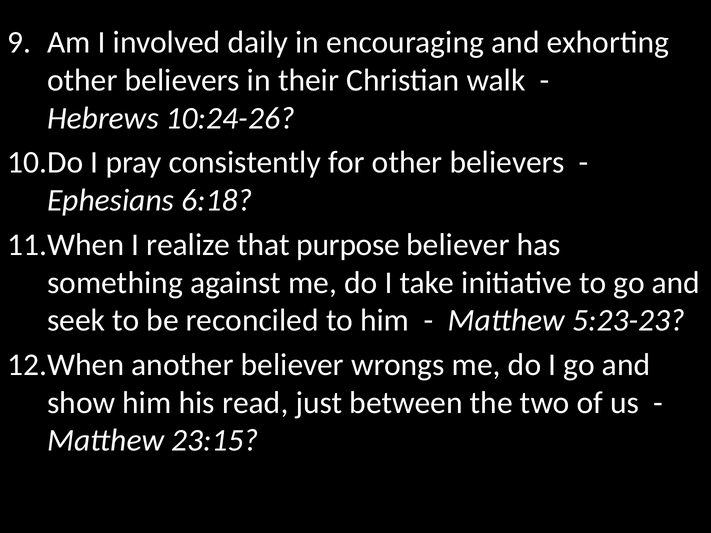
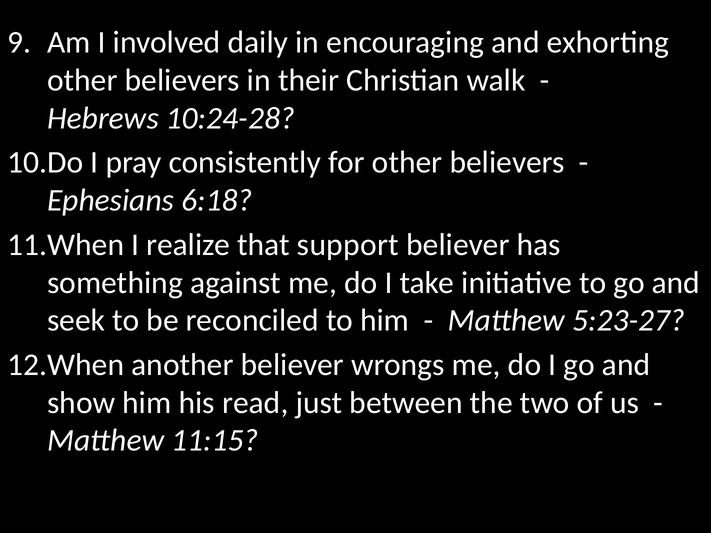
10:24-26: 10:24-26 -> 10:24-28
purpose: purpose -> support
5:23-23: 5:23-23 -> 5:23-27
23:15: 23:15 -> 11:15
